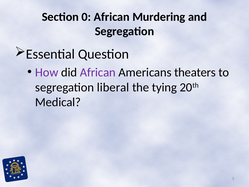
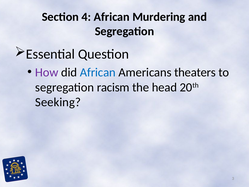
0: 0 -> 4
African at (98, 72) colour: purple -> blue
liberal: liberal -> racism
tying: tying -> head
Medical: Medical -> Seeking
